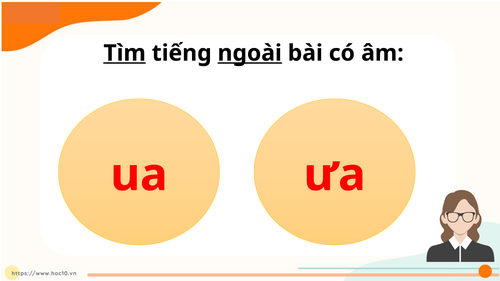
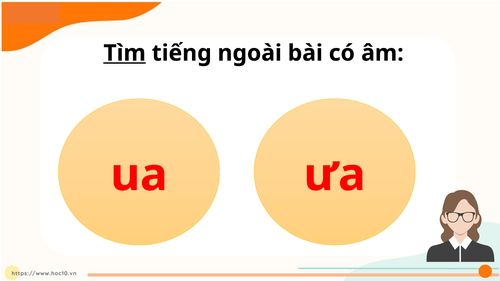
ngoài underline: present -> none
